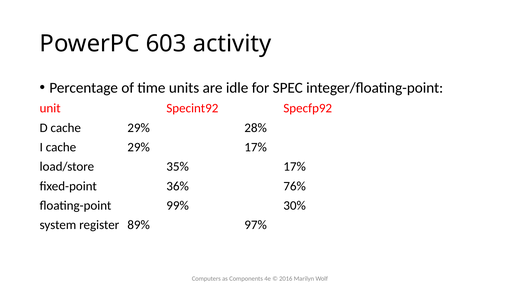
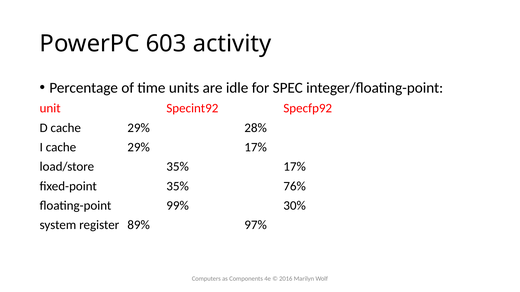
fixed-point 36%: 36% -> 35%
